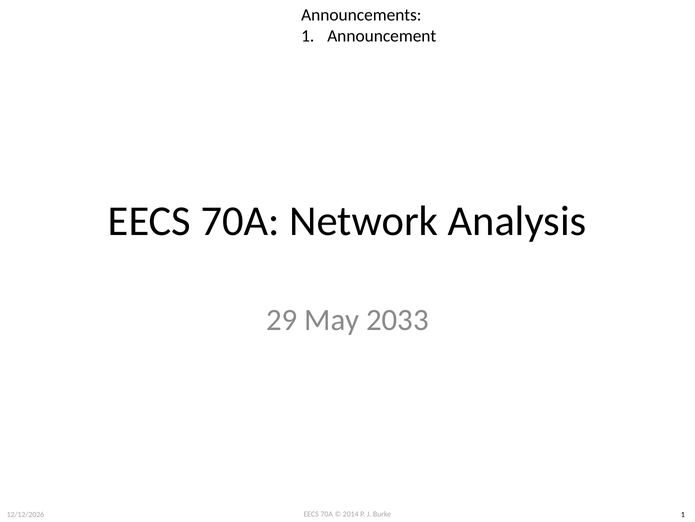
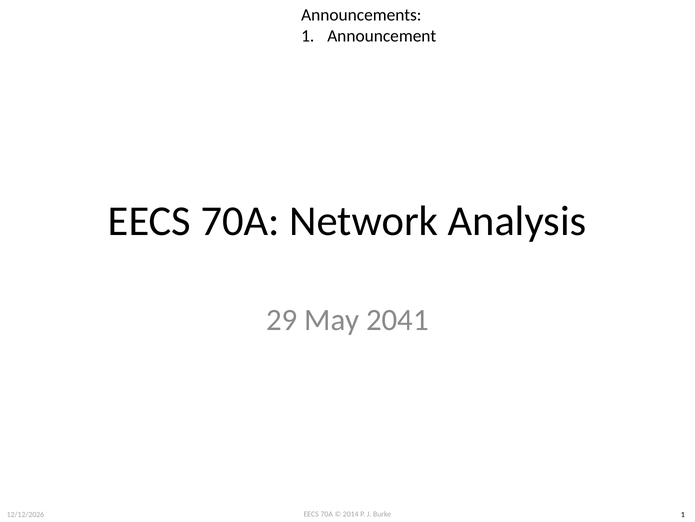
2033: 2033 -> 2041
